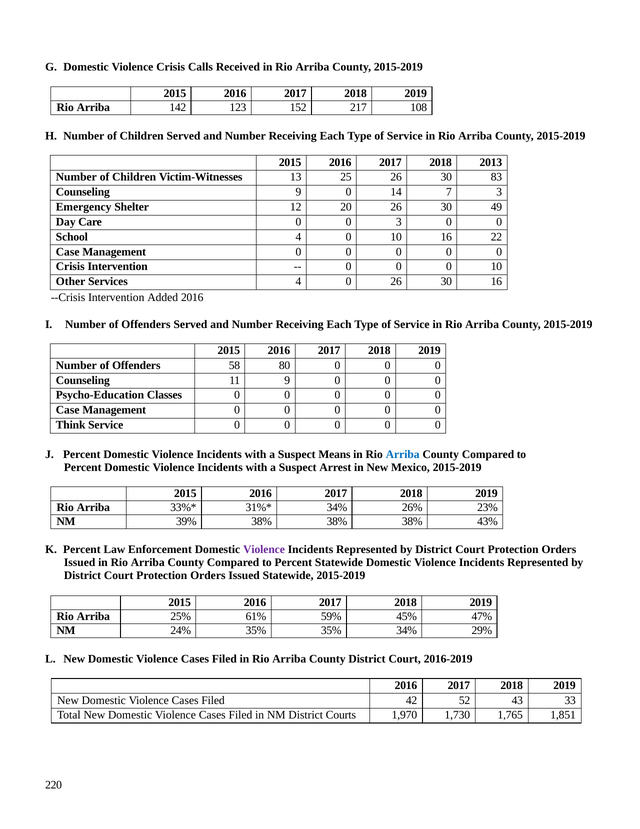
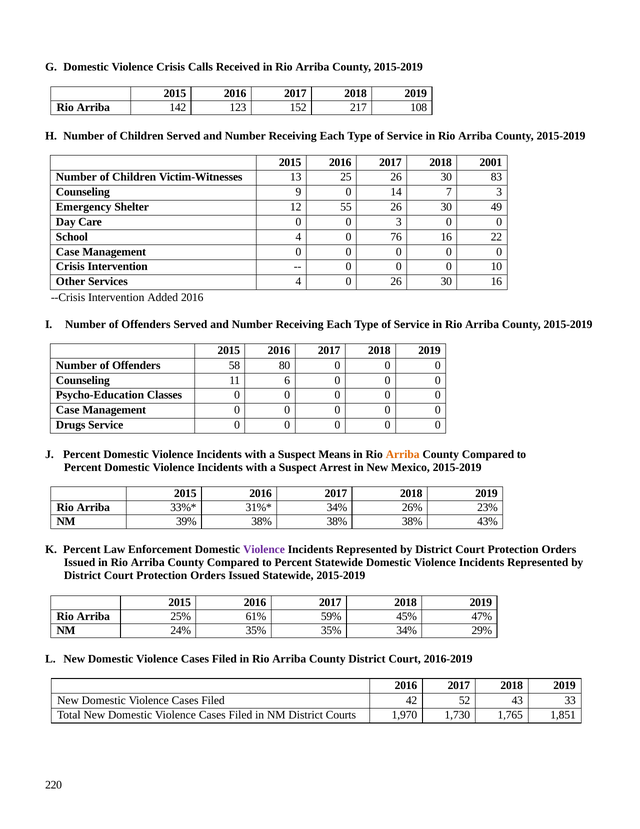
2013: 2013 -> 2001
20: 20 -> 55
4 0 10: 10 -> 76
11 9: 9 -> 6
Think: Think -> Drugs
Arriba at (403, 454) colour: blue -> orange
